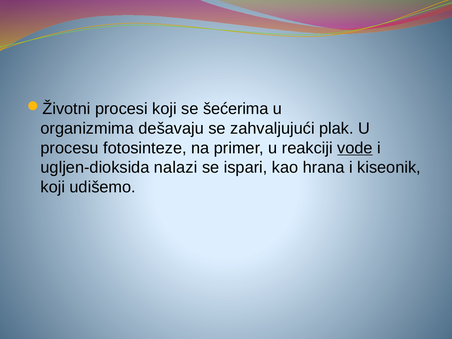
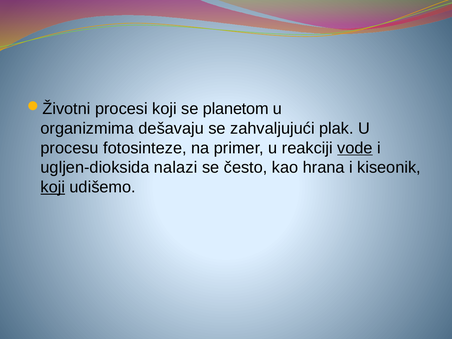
šećerima: šećerima -> planetom
ispari: ispari -> često
koji at (53, 187) underline: none -> present
